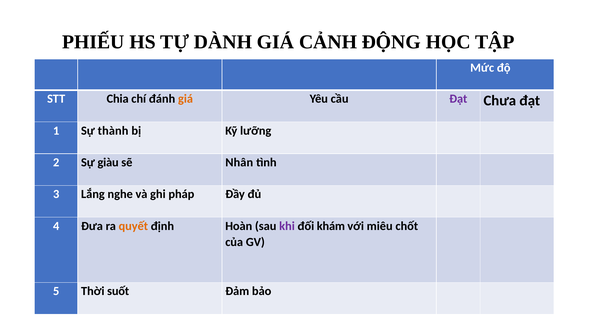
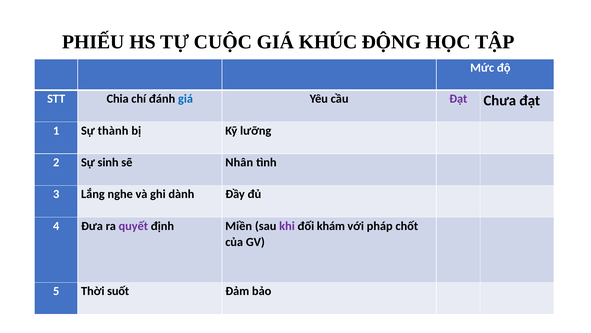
DÀNH: DÀNH -> CUỘC
CẢNH: CẢNH -> KHÚC
giá at (185, 99) colour: orange -> blue
giàu: giàu -> sinh
pháp: pháp -> dành
quyết colour: orange -> purple
Hoàn: Hoàn -> Miền
miêu: miêu -> pháp
